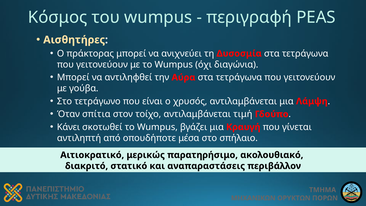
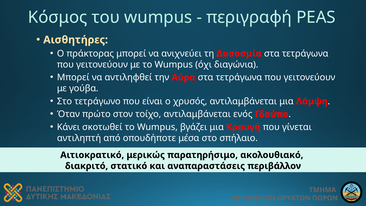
σπίτια: σπίτια -> πρώτο
τιμή: τιμή -> ενός
